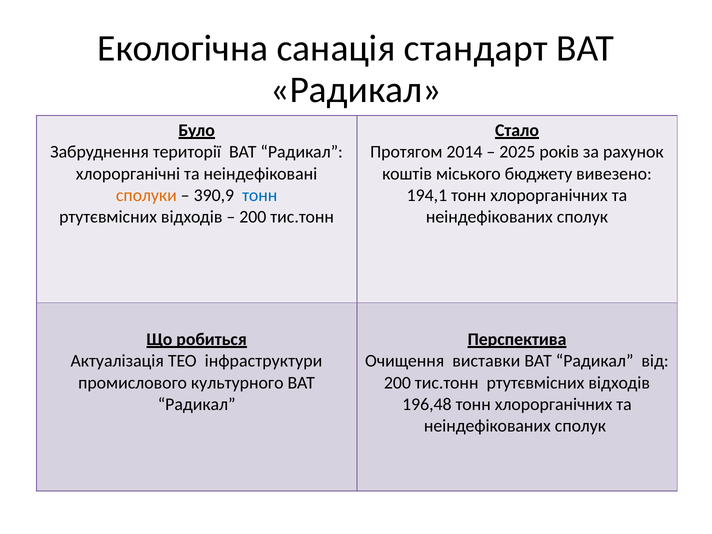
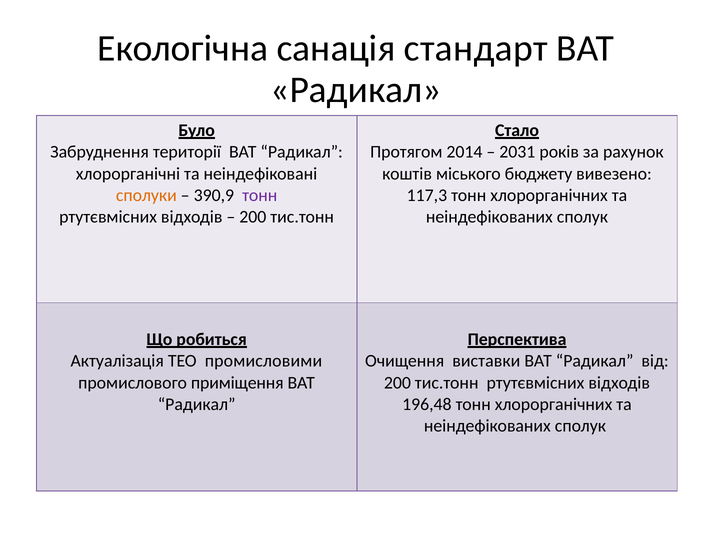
2025: 2025 -> 2031
тонн at (260, 195) colour: blue -> purple
194,1: 194,1 -> 117,3
інфраструктури: інфраструктури -> промисловими
культурного: культурного -> приміщення
